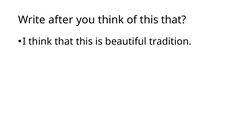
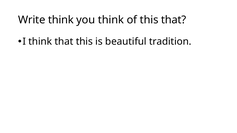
Write after: after -> think
